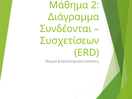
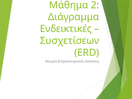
Συνδέονται: Συνδέονται -> Ενδεικτικές
